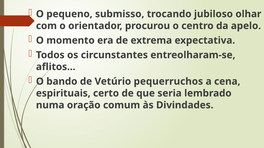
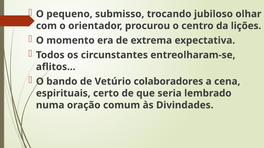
apelo: apelo -> lições
pequerruchos: pequerruchos -> colaboradores
